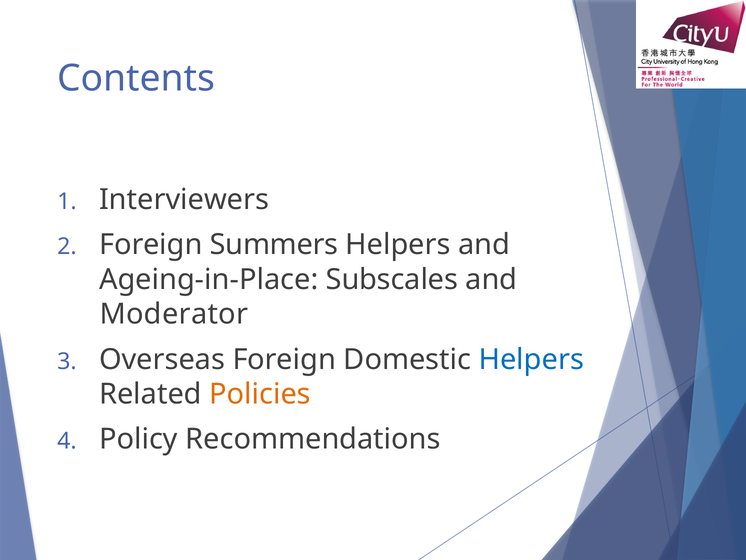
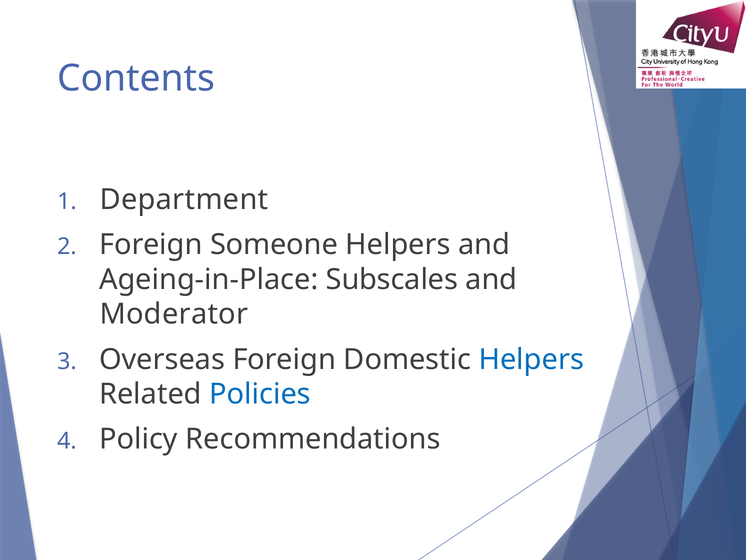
Interviewers: Interviewers -> Department
Summers: Summers -> Someone
Policies colour: orange -> blue
